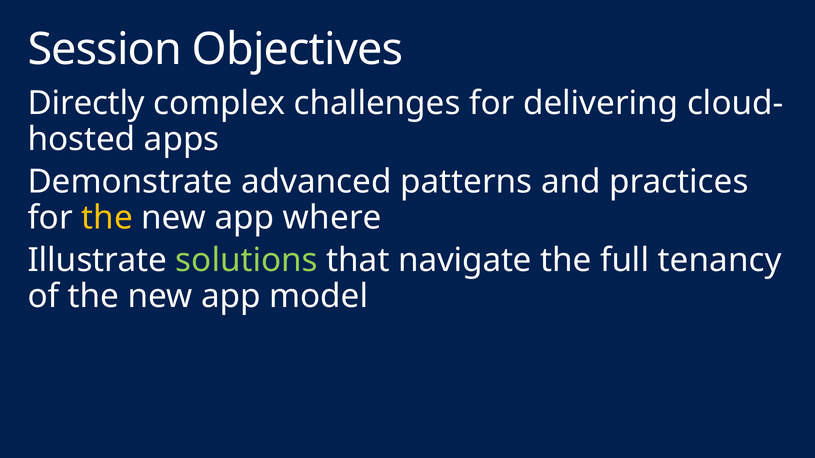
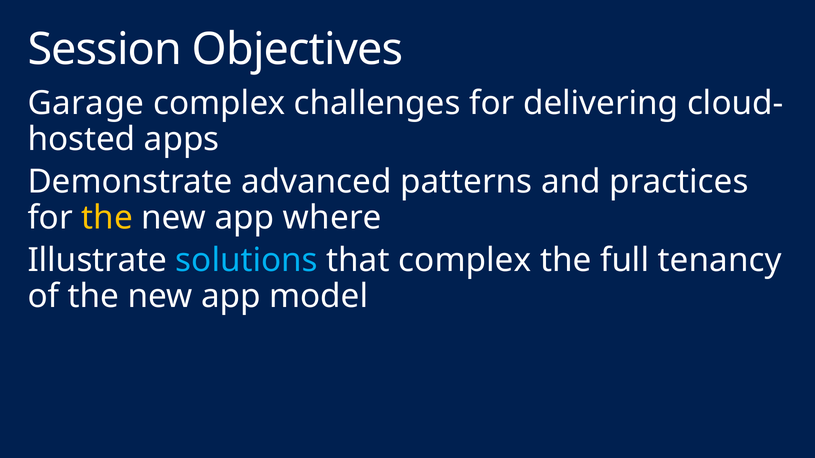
Directly: Directly -> Garage
solutions colour: light green -> light blue
that navigate: navigate -> complex
